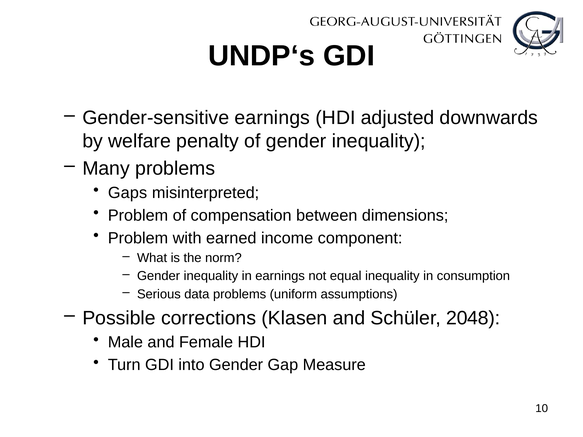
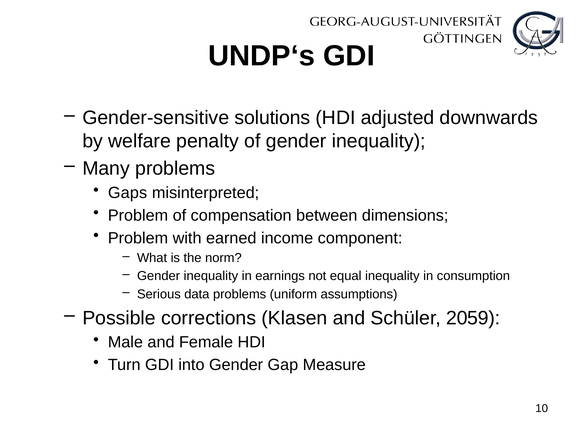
Gender-sensitive earnings: earnings -> solutions
2048: 2048 -> 2059
